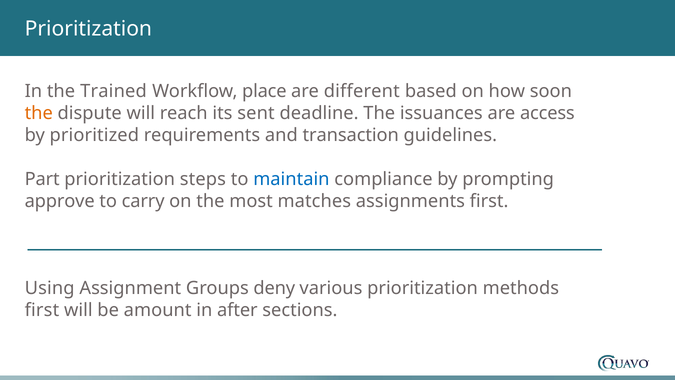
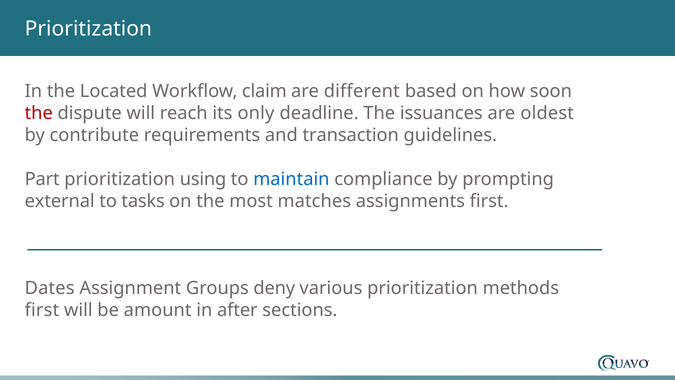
Trained: Trained -> Located
place: place -> claim
the at (39, 113) colour: orange -> red
sent: sent -> only
access: access -> oldest
prioritized: prioritized -> contribute
steps: steps -> using
approve: approve -> external
carry: carry -> tasks
Using: Using -> Dates
